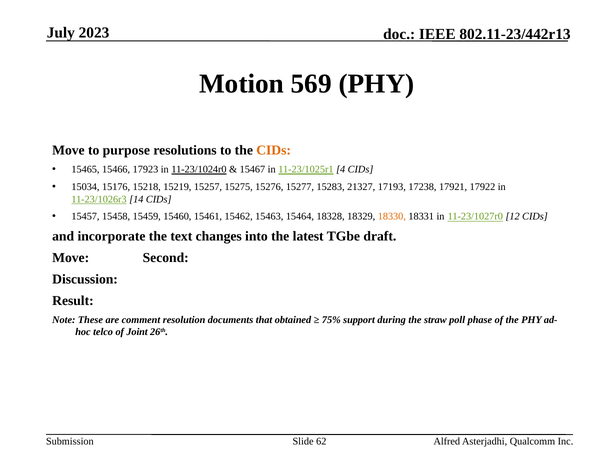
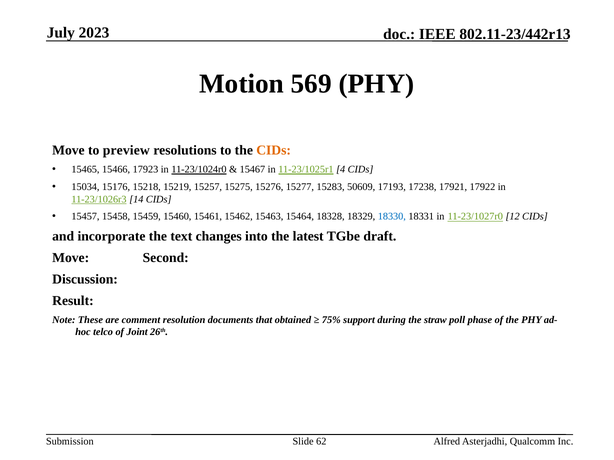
purpose: purpose -> preview
21327: 21327 -> 50609
18330 colour: orange -> blue
